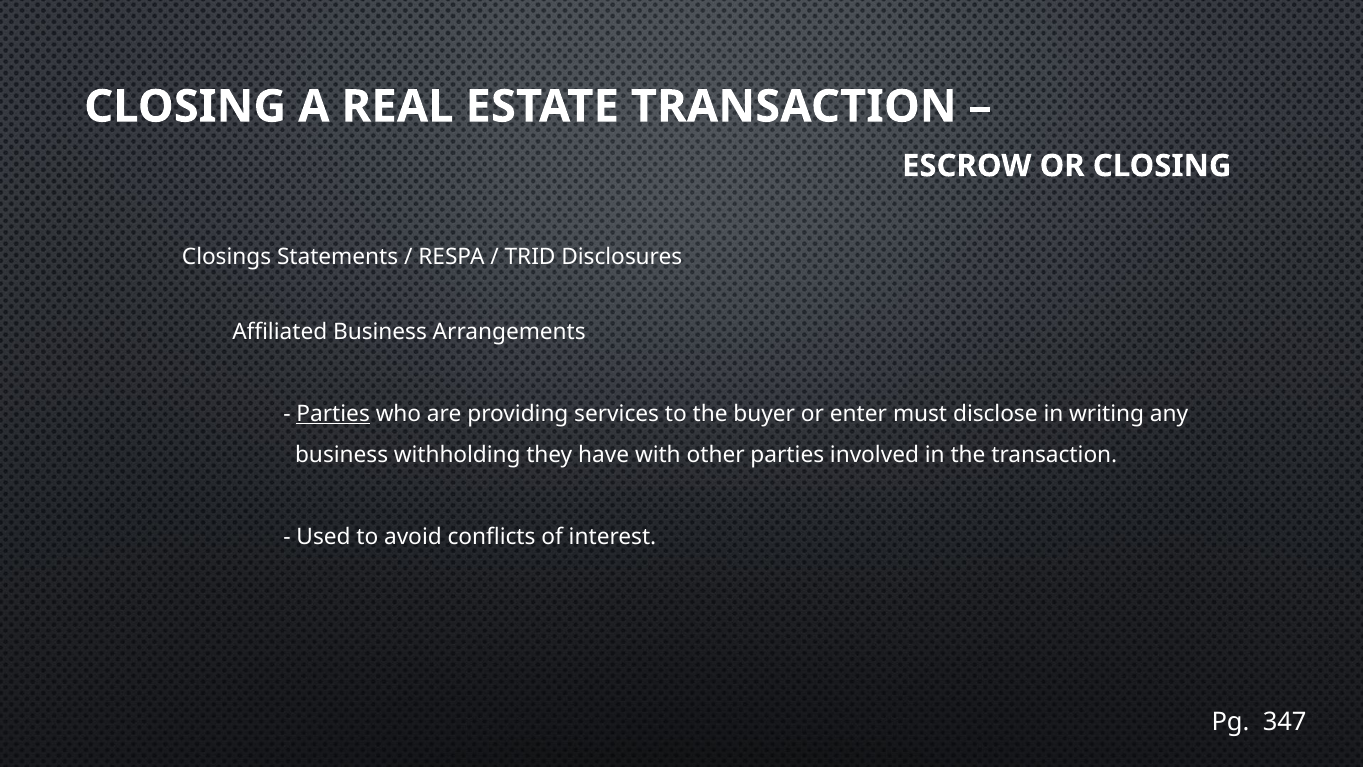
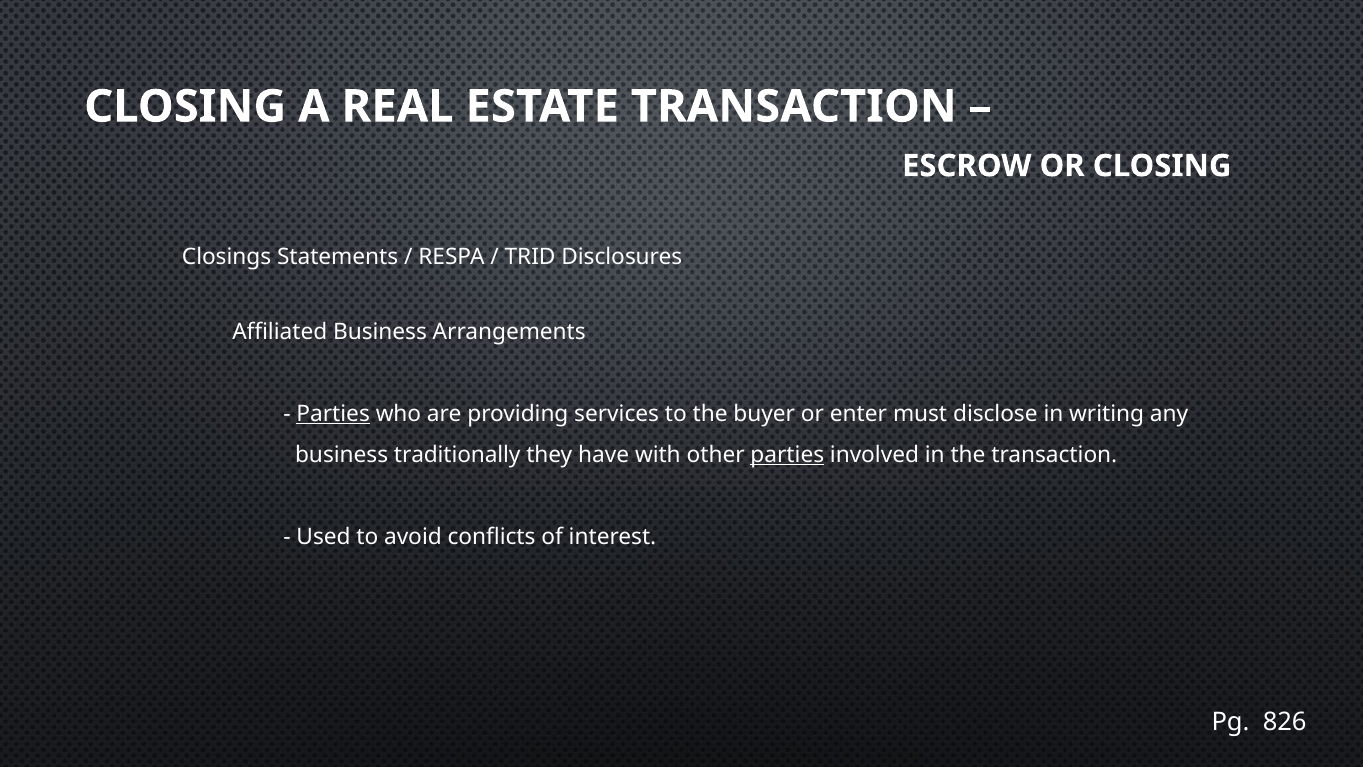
withholding: withholding -> traditionally
parties at (787, 455) underline: none -> present
347: 347 -> 826
